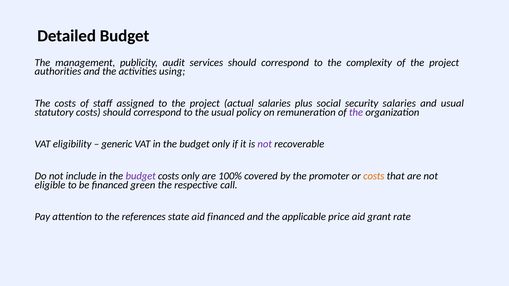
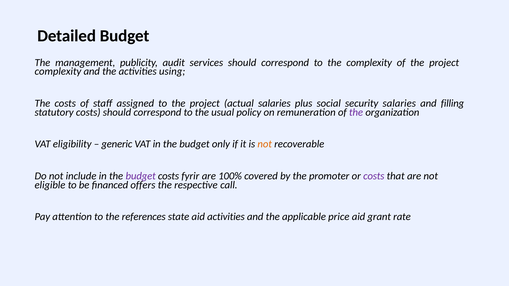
authorities at (58, 72): authorities -> complexity
and usual: usual -> filling
not at (265, 144) colour: purple -> orange
costs only: only -> fyrir
costs at (374, 176) colour: orange -> purple
green: green -> offers
aid financed: financed -> activities
